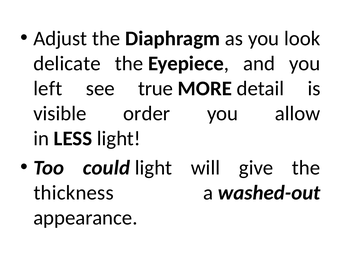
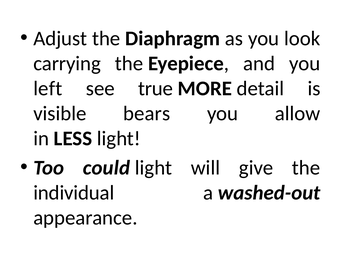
delicate: delicate -> carrying
order: order -> bears
thickness: thickness -> individual
